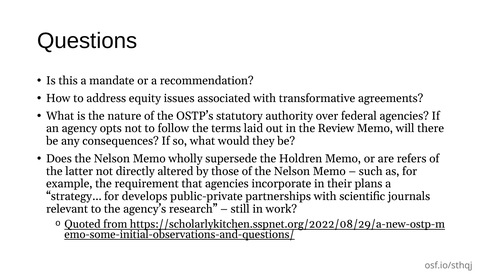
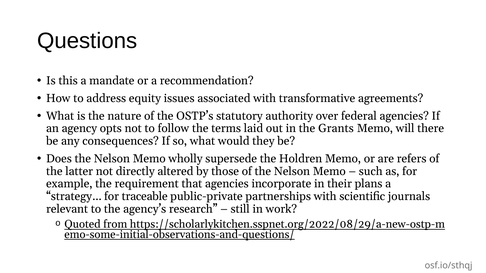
Review: Review -> Grants
develops: develops -> traceable
